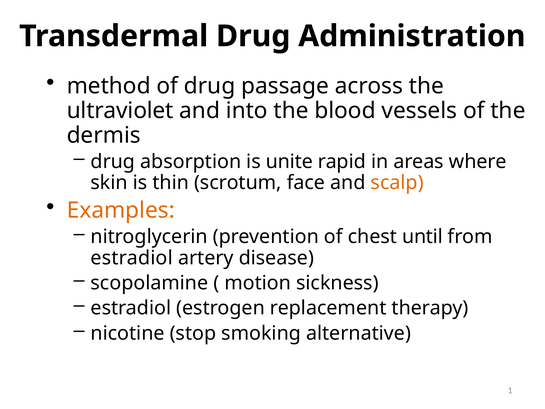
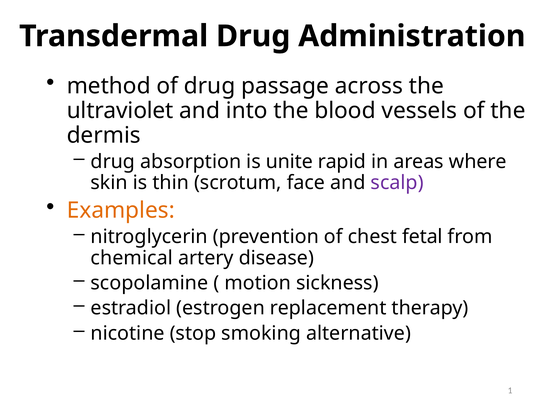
scalp colour: orange -> purple
until: until -> fetal
estradiol at (132, 258): estradiol -> chemical
